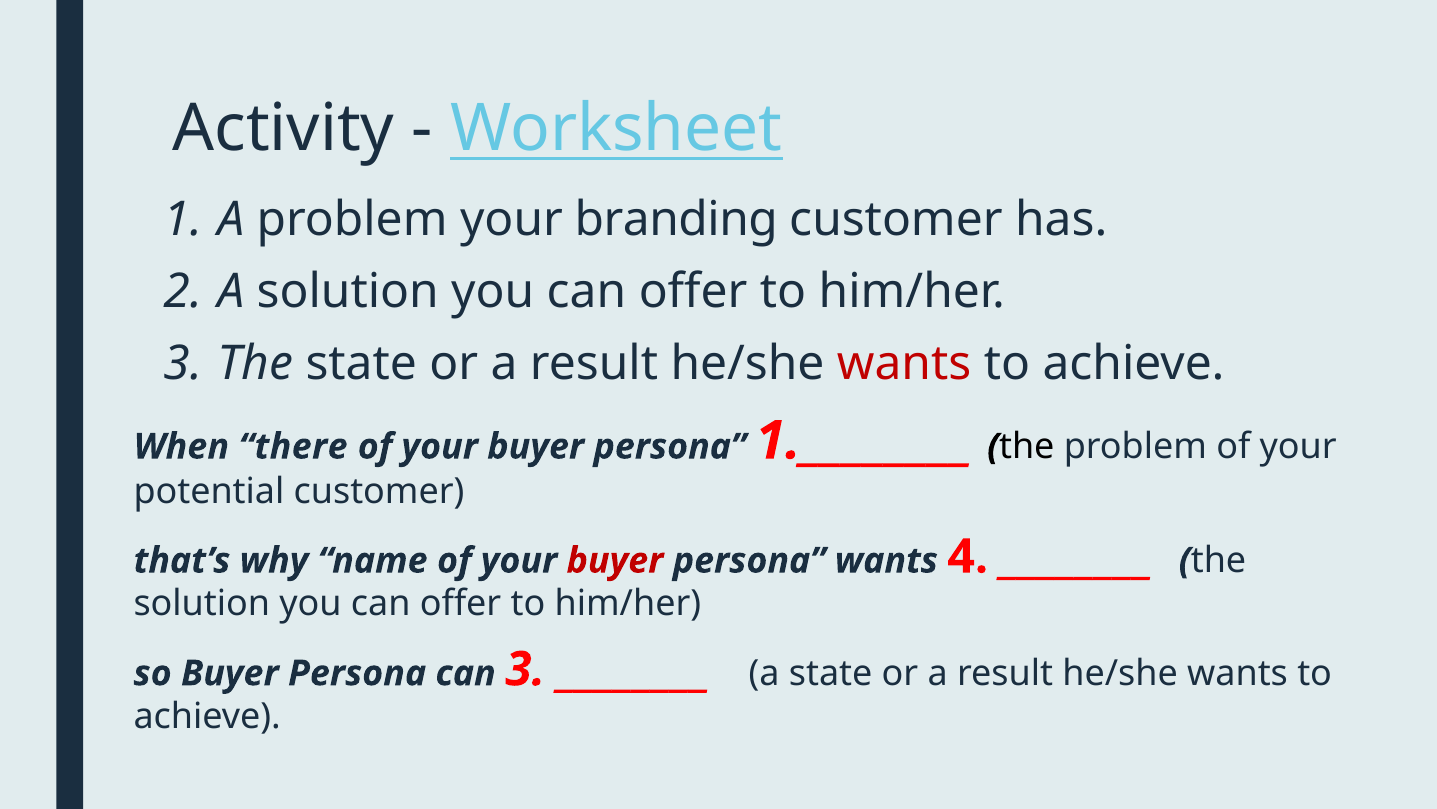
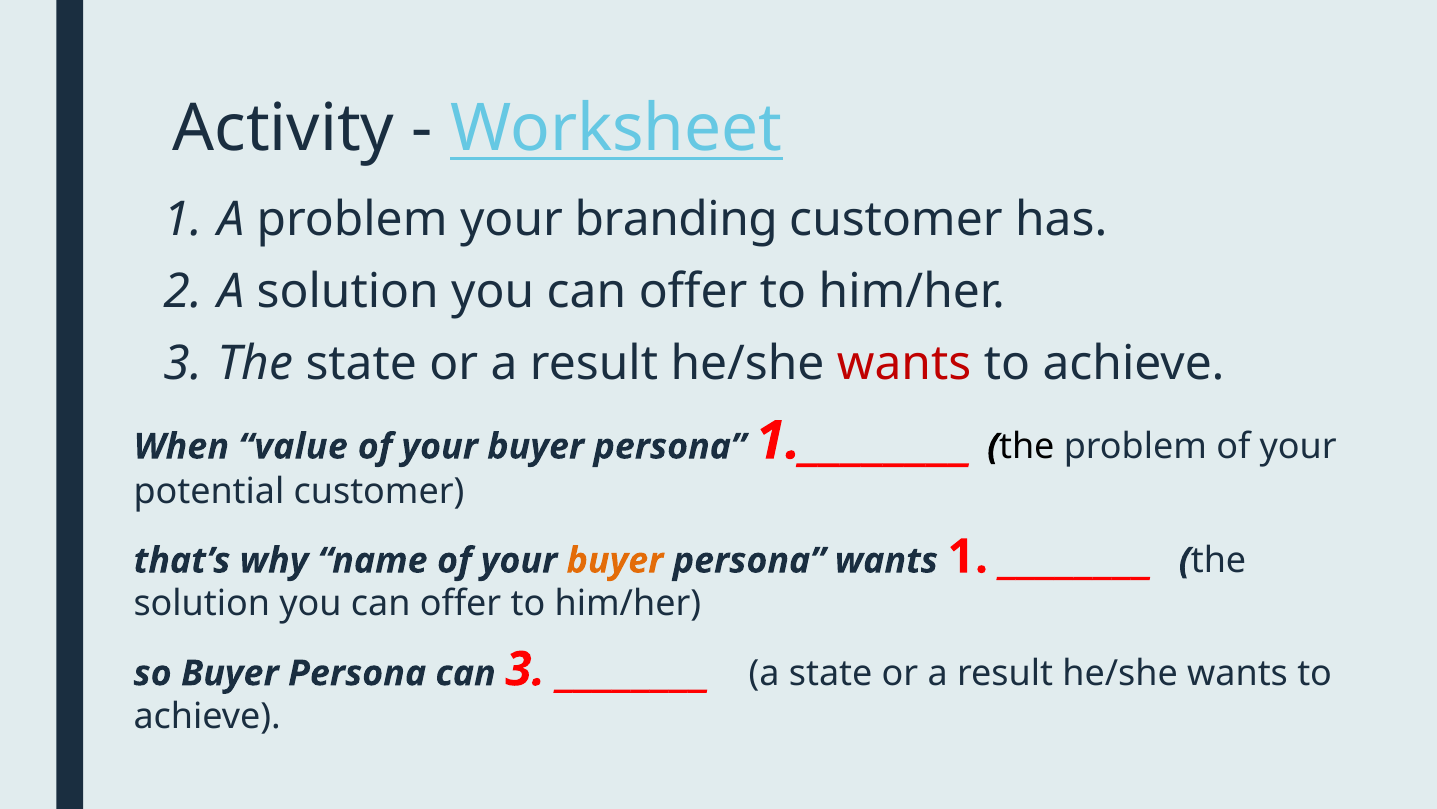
there: there -> value
buyer at (615, 560) colour: red -> orange
wants 4: 4 -> 1
